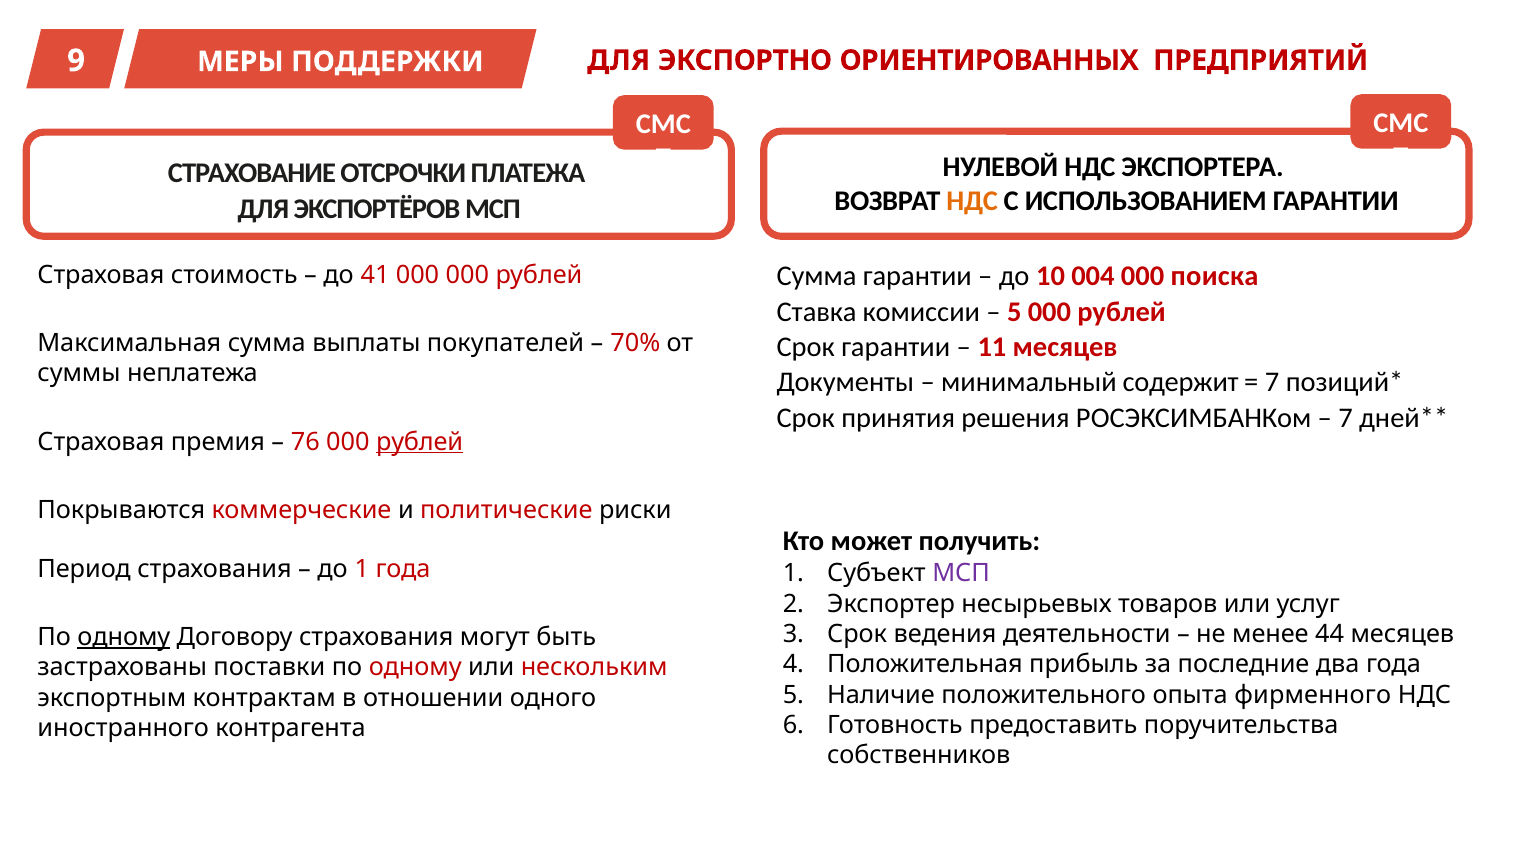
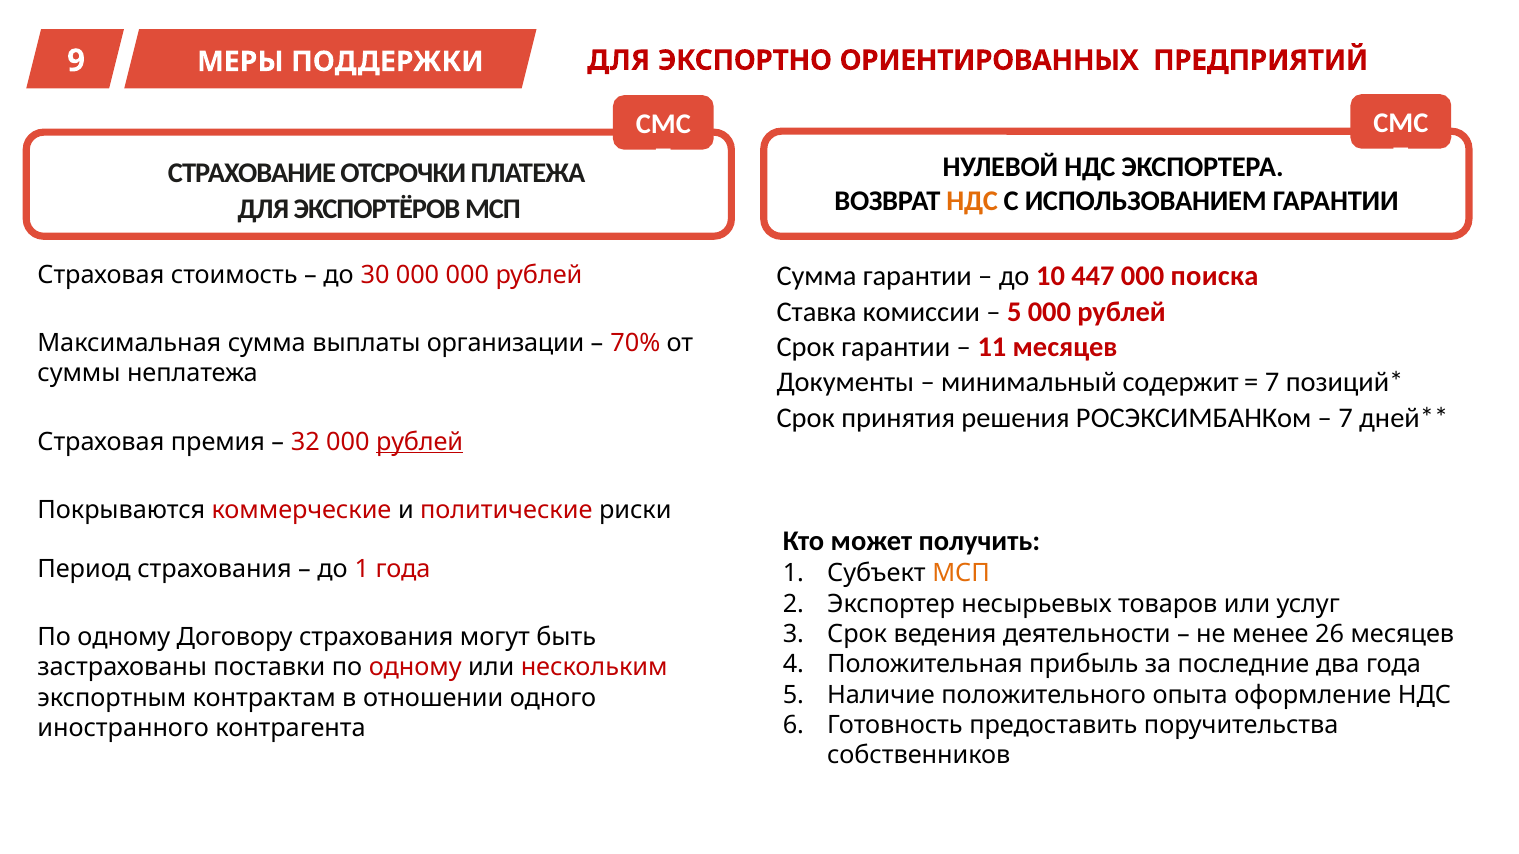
004: 004 -> 447
41: 41 -> 30
покупателей: покупателей -> организации
76: 76 -> 32
МСП at (961, 574) colour: purple -> orange
44: 44 -> 26
одному at (124, 638) underline: present -> none
фирменного: фирменного -> оформление
